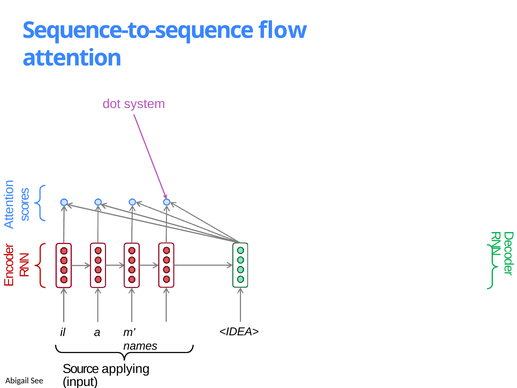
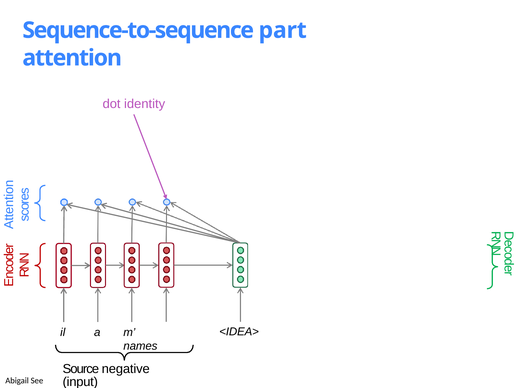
flow: flow -> part
system: system -> identity
applying: applying -> negative
